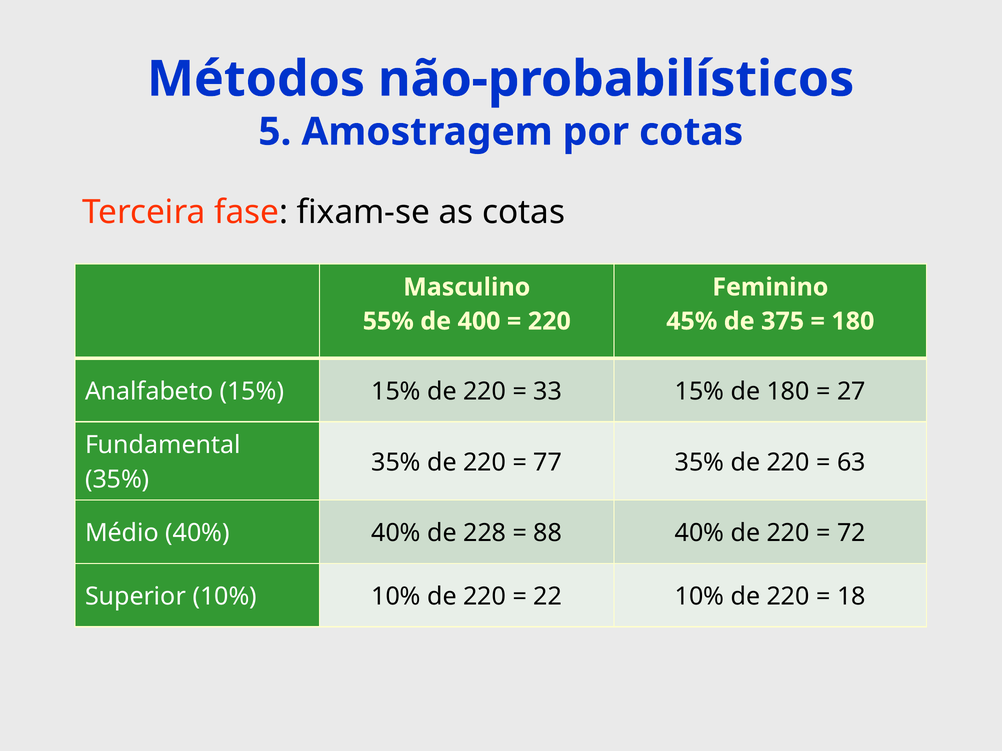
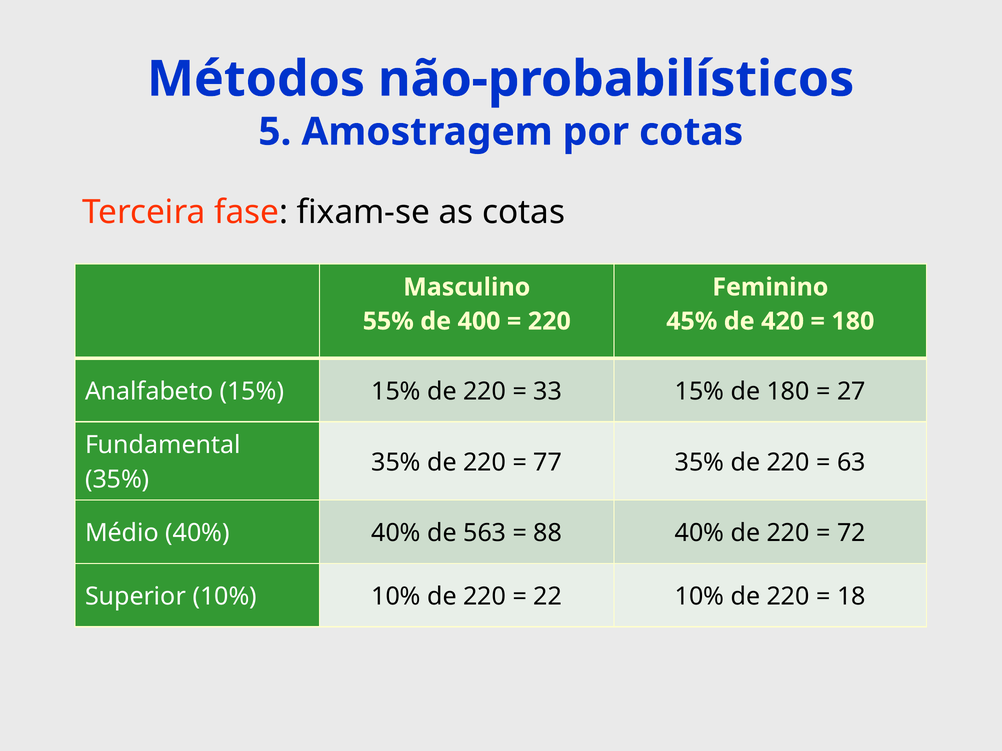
375: 375 -> 420
228: 228 -> 563
